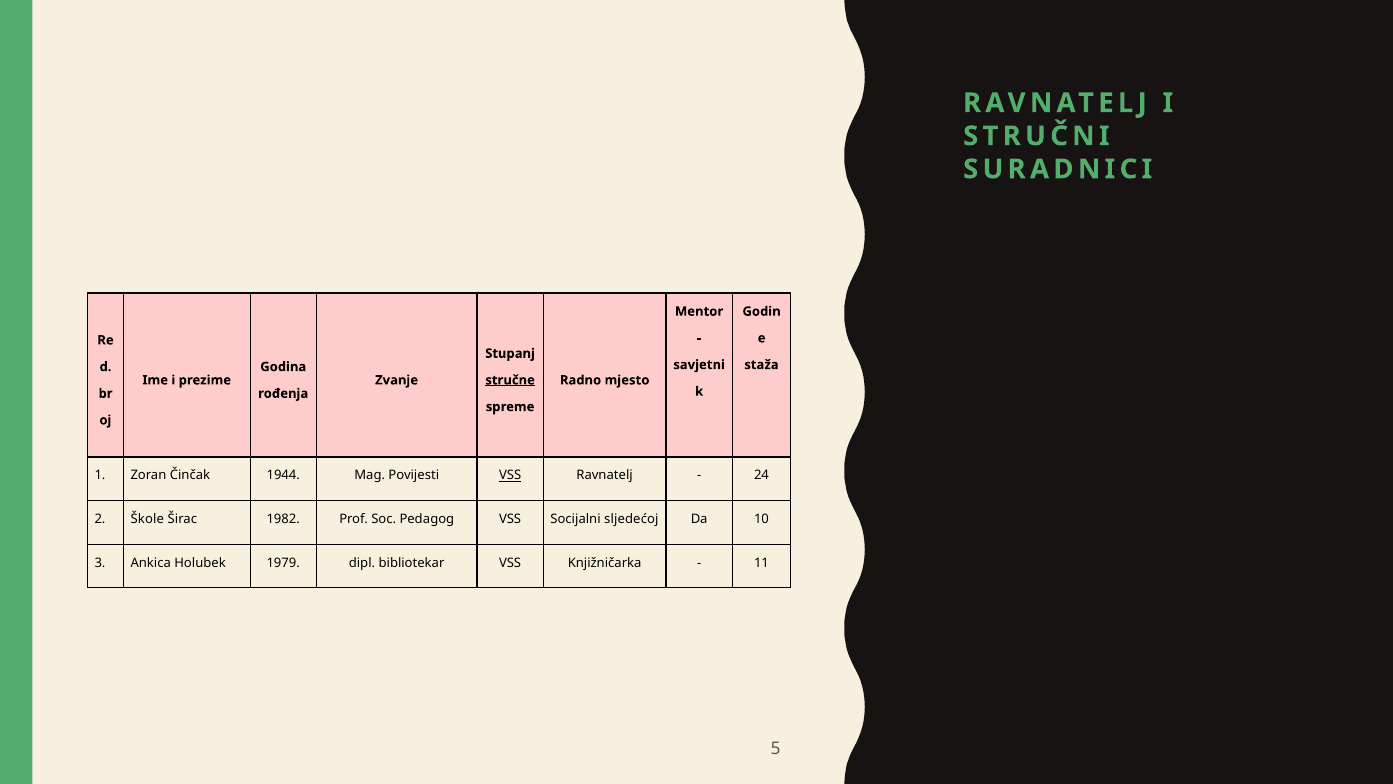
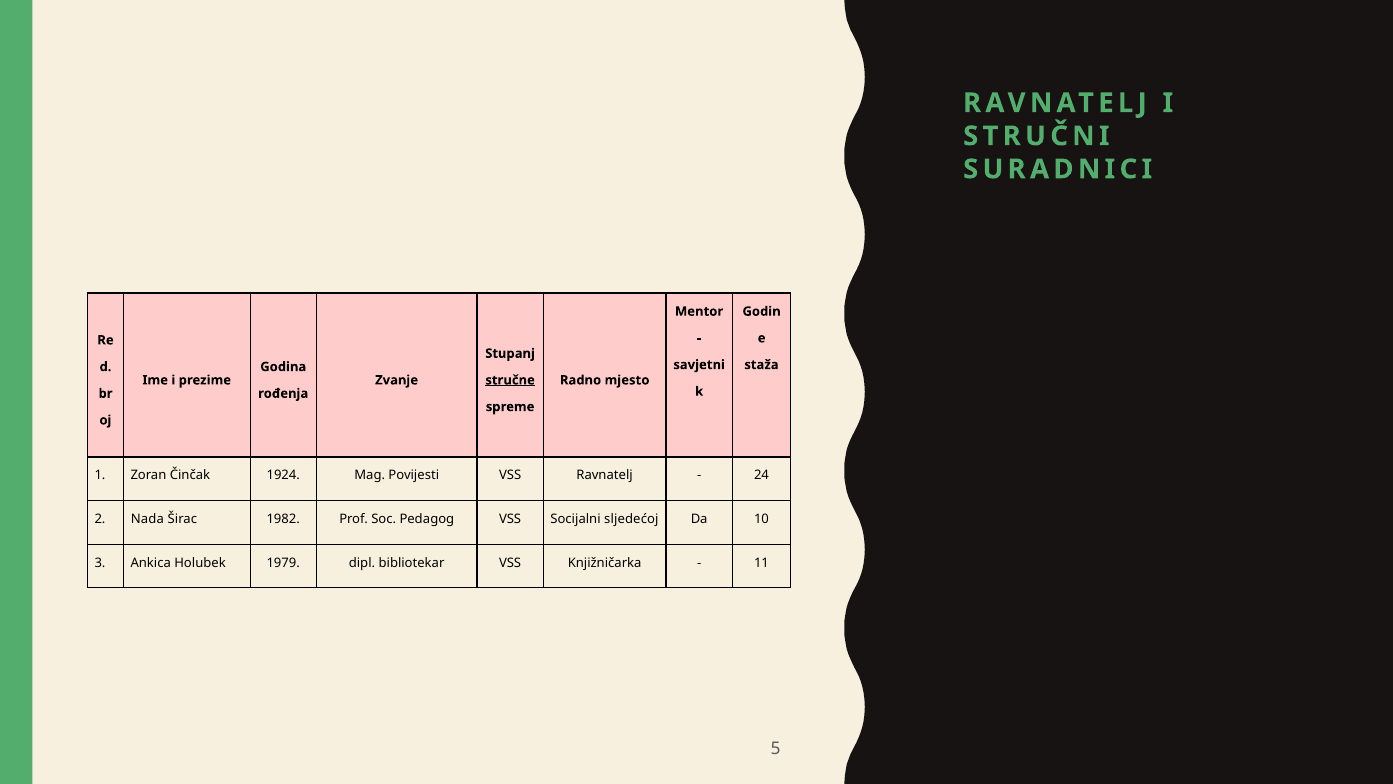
1944: 1944 -> 1924
VSS at (510, 475) underline: present -> none
Škole: Škole -> Nada
